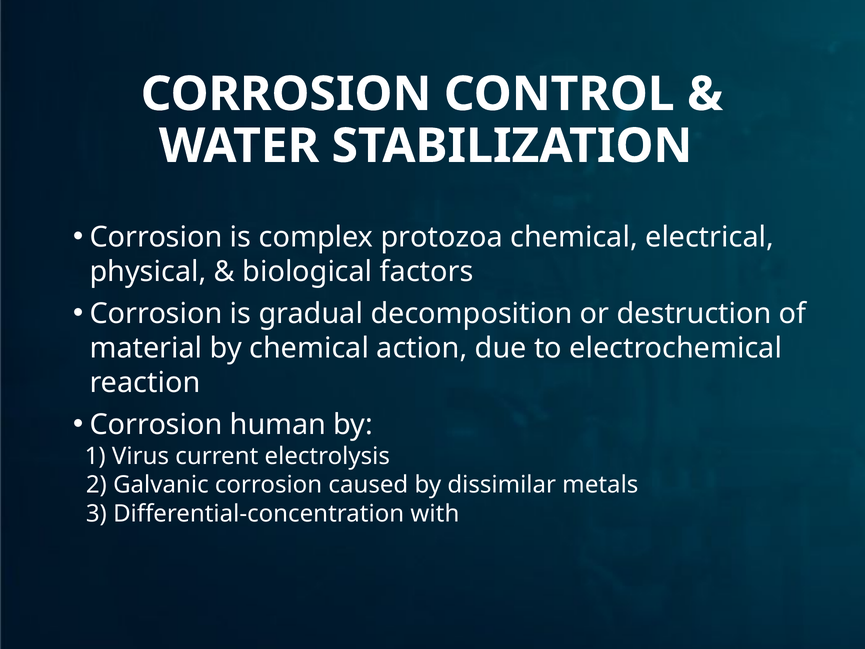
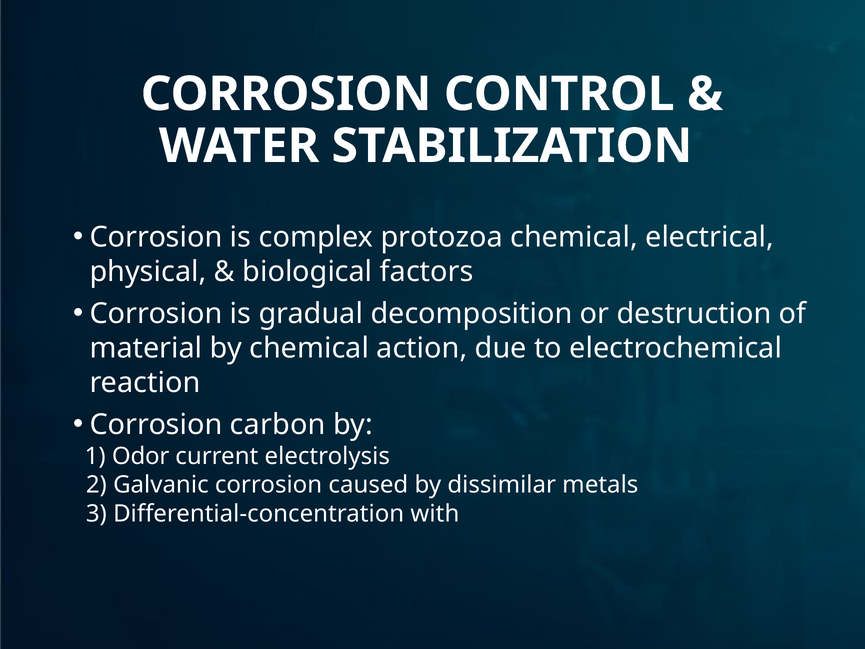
human: human -> carbon
Virus: Virus -> Odor
